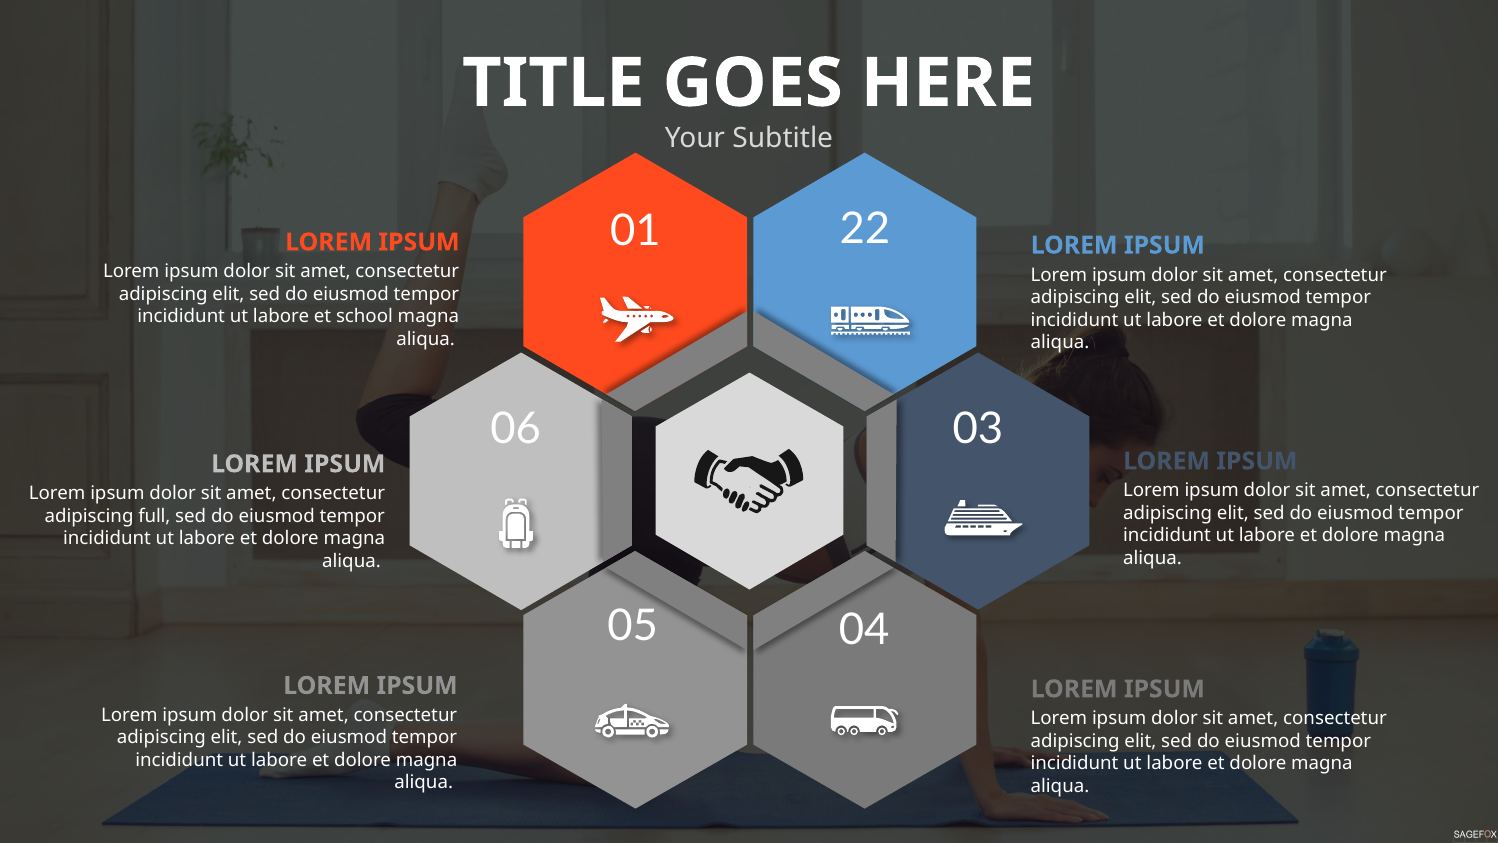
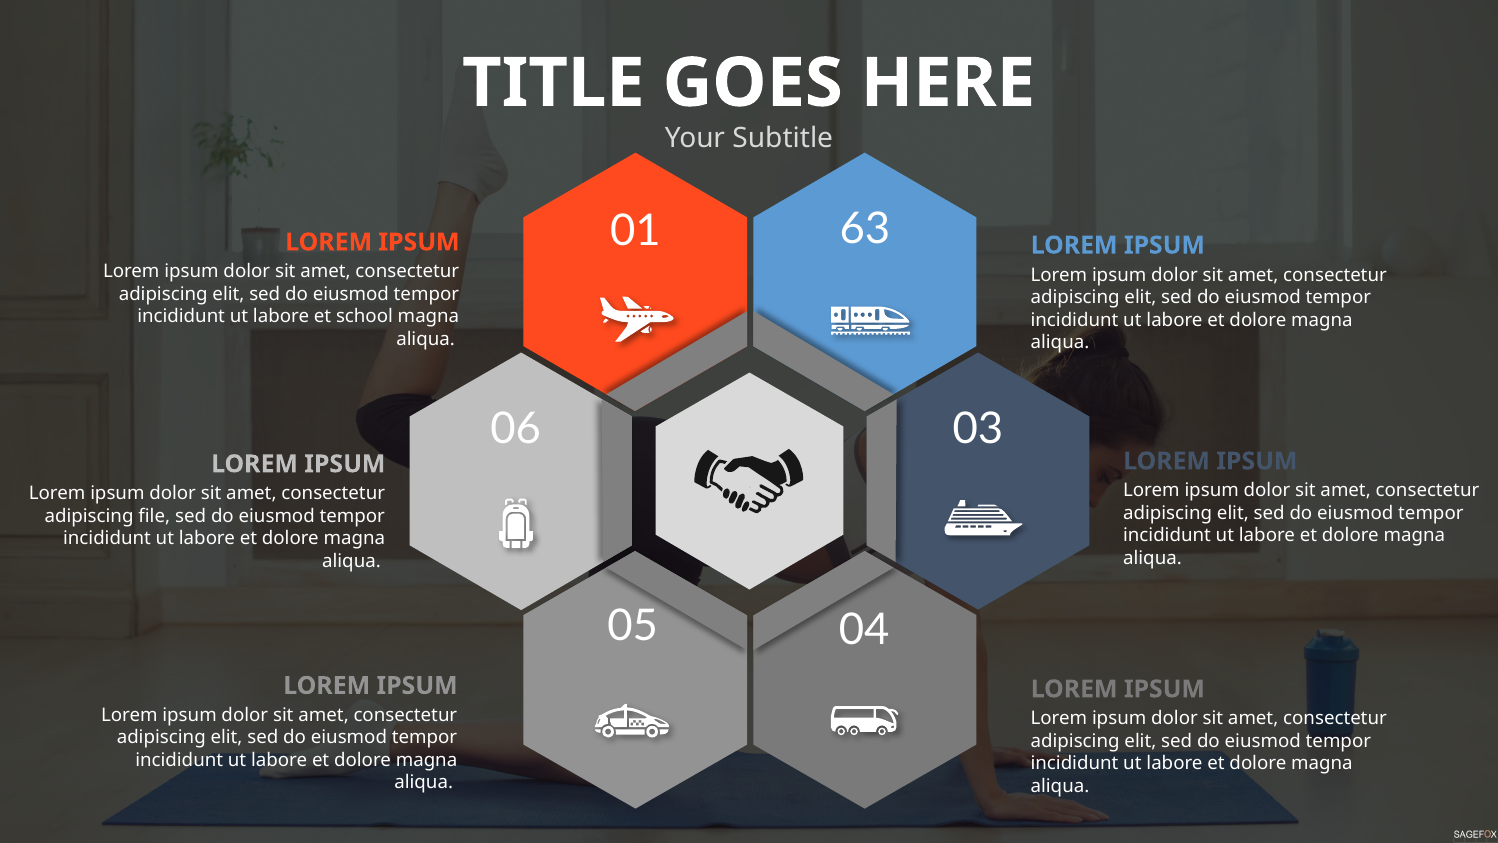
22: 22 -> 63
full: full -> file
